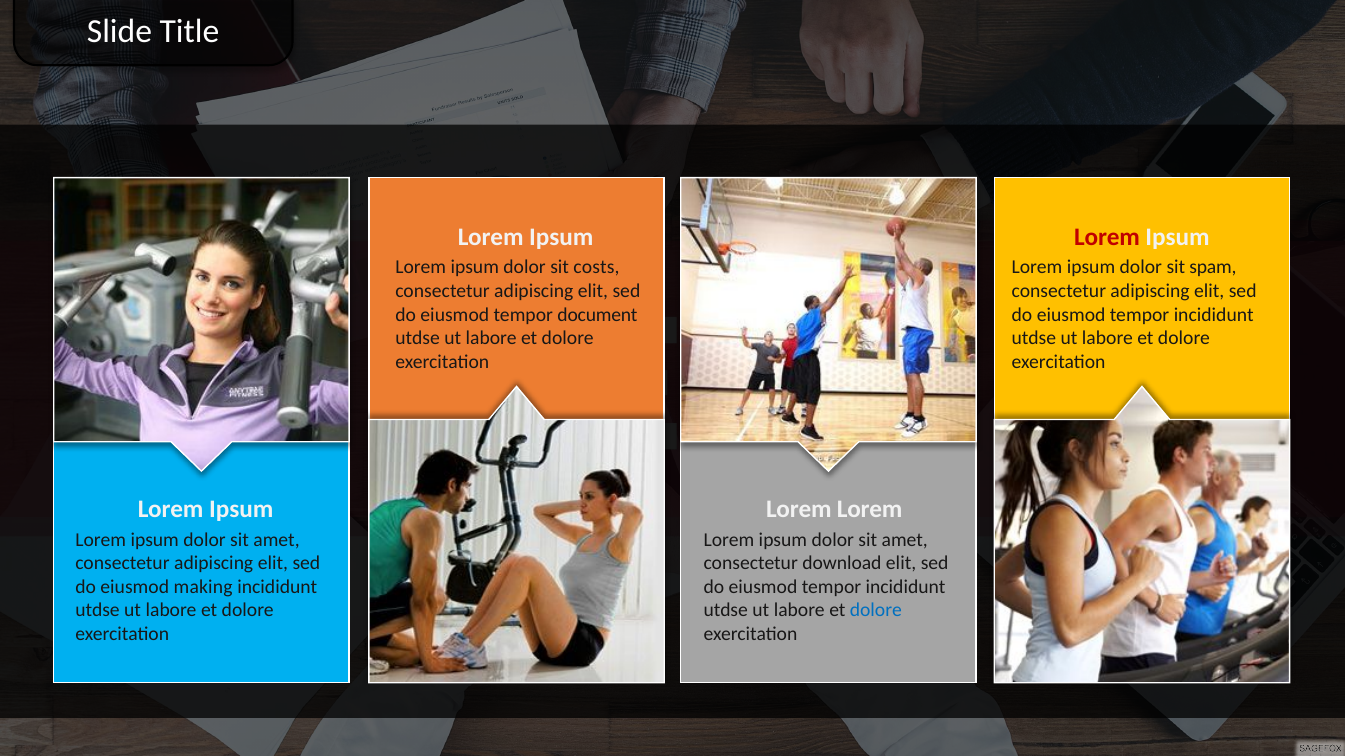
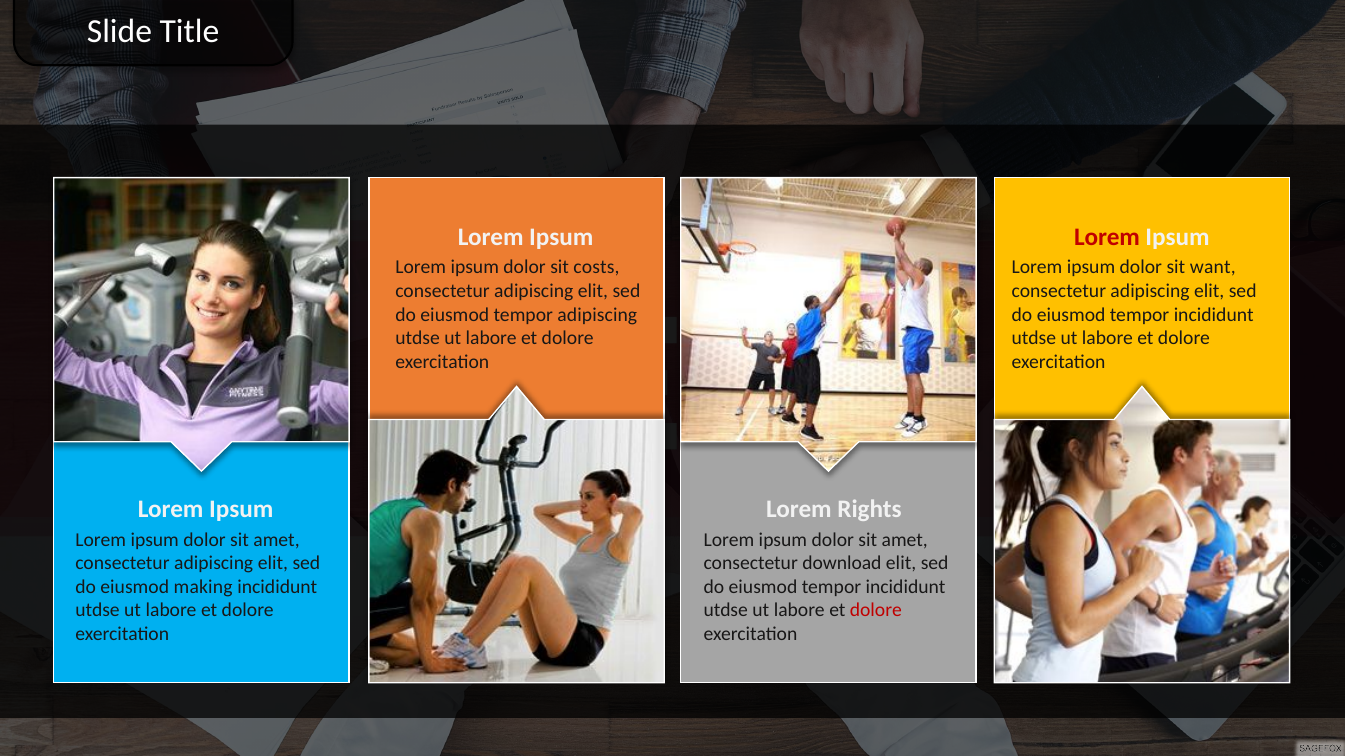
spam: spam -> want
tempor document: document -> adipiscing
Lorem at (870, 510): Lorem -> Rights
dolore at (876, 611) colour: blue -> red
